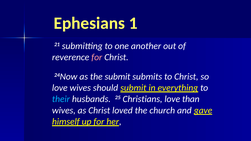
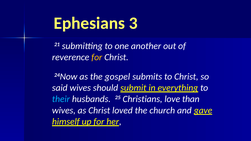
1: 1 -> 3
for at (97, 57) colour: pink -> yellow
the submit: submit -> gospel
love at (60, 88): love -> said
